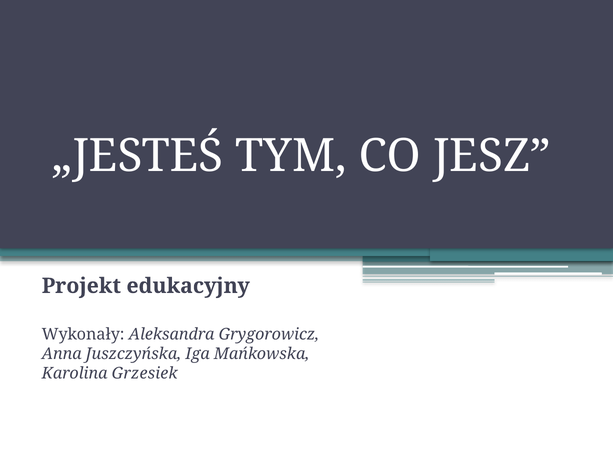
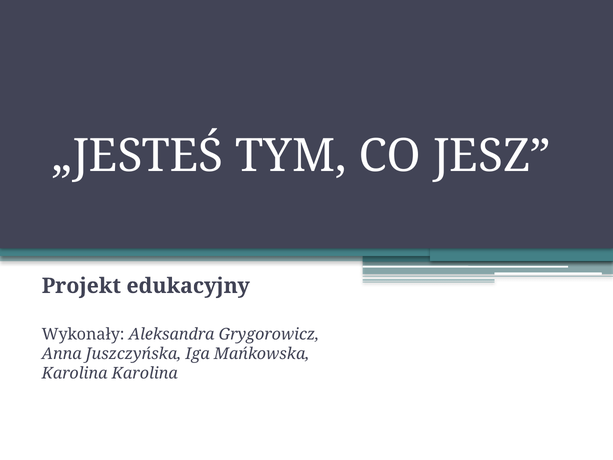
Karolina Grzesiek: Grzesiek -> Karolina
